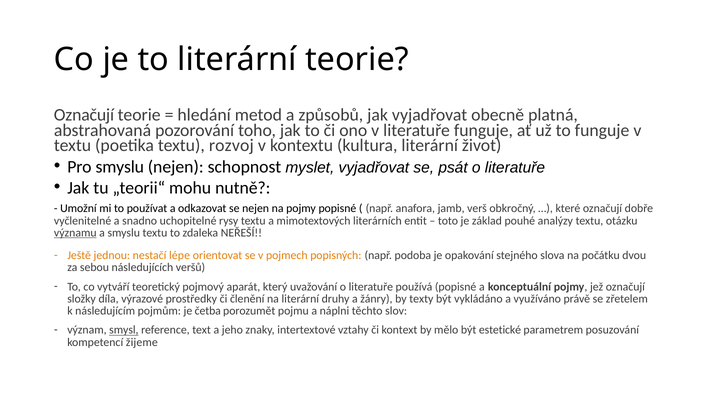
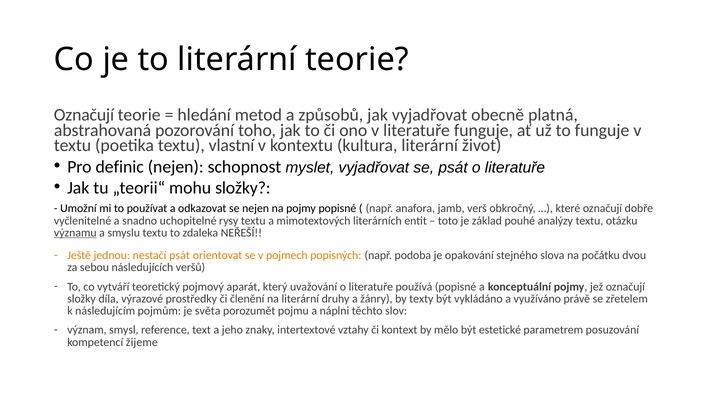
rozvoj: rozvoj -> vlastní
Pro smyslu: smyslu -> definic
mohu nutně: nutně -> složky
nestačí lépe: lépe -> psát
četba: četba -> světa
smysl underline: present -> none
